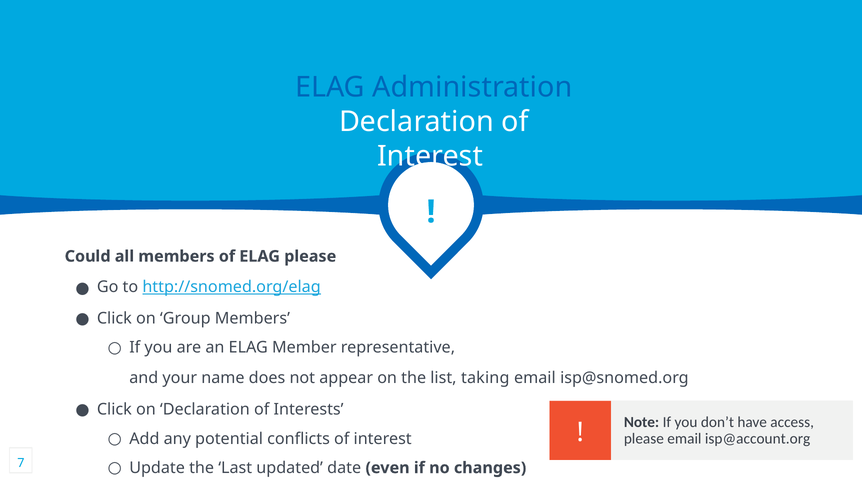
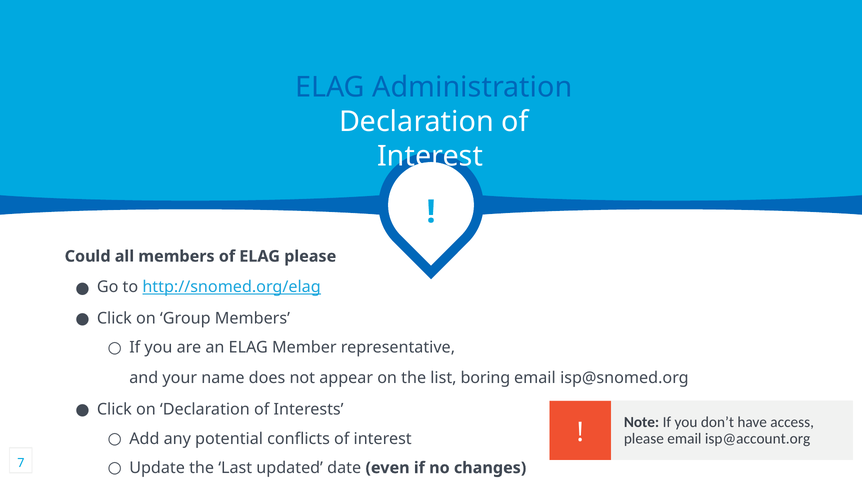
taking: taking -> boring
